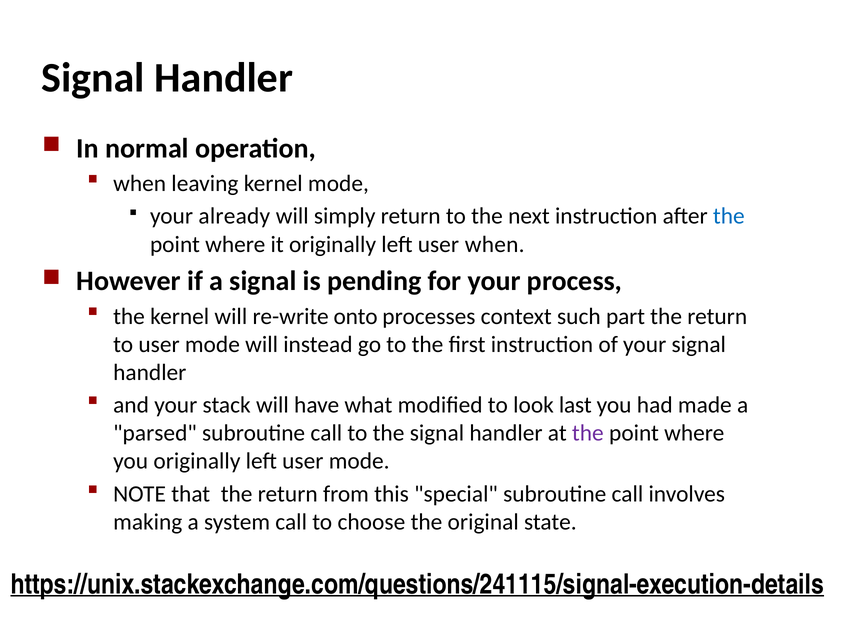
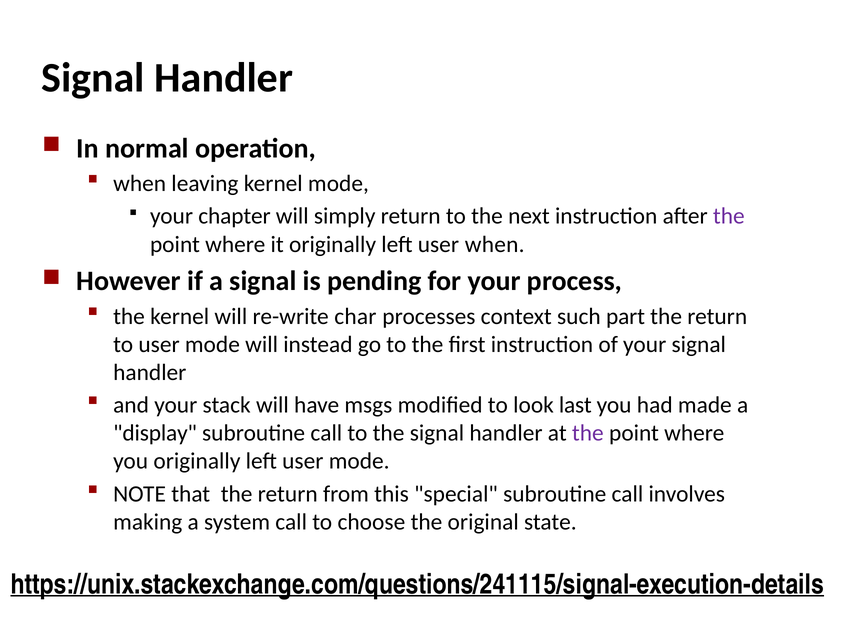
already: already -> chapter
the at (729, 216) colour: blue -> purple
onto: onto -> char
what: what -> msgs
parsed: parsed -> display
